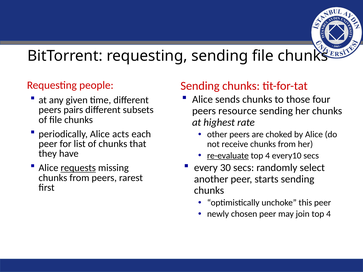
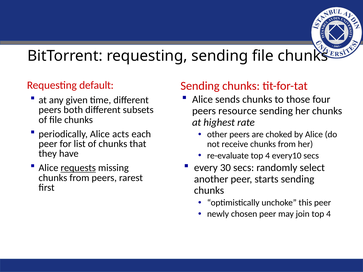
people: people -> default
pairs: pairs -> both
re-evaluate underline: present -> none
